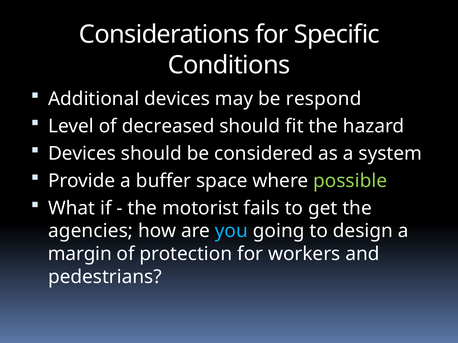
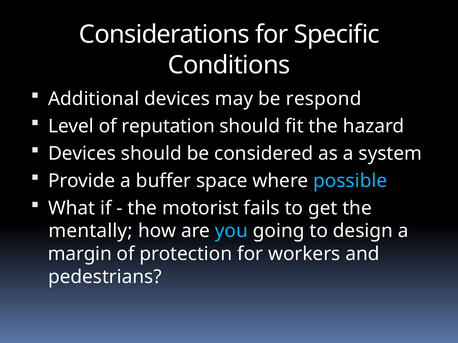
decreased: decreased -> reputation
possible colour: light green -> light blue
agencies: agencies -> mentally
